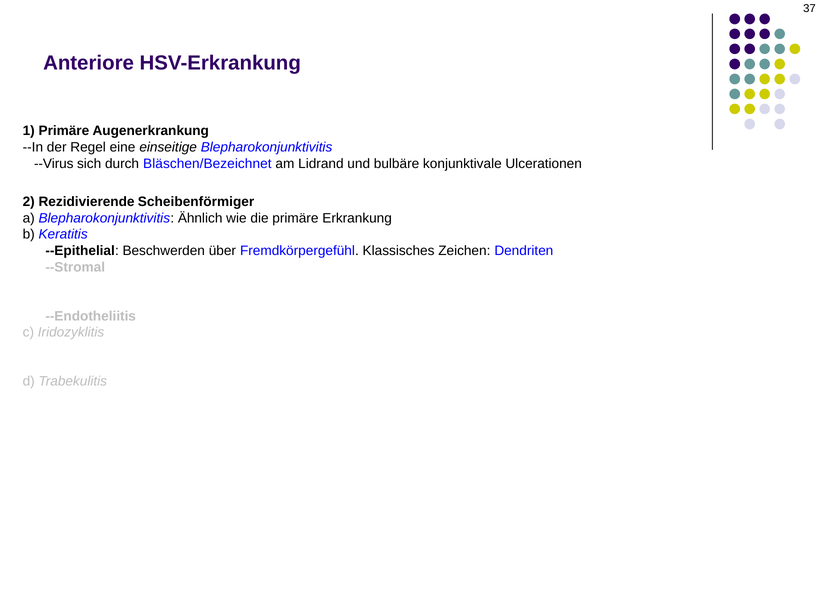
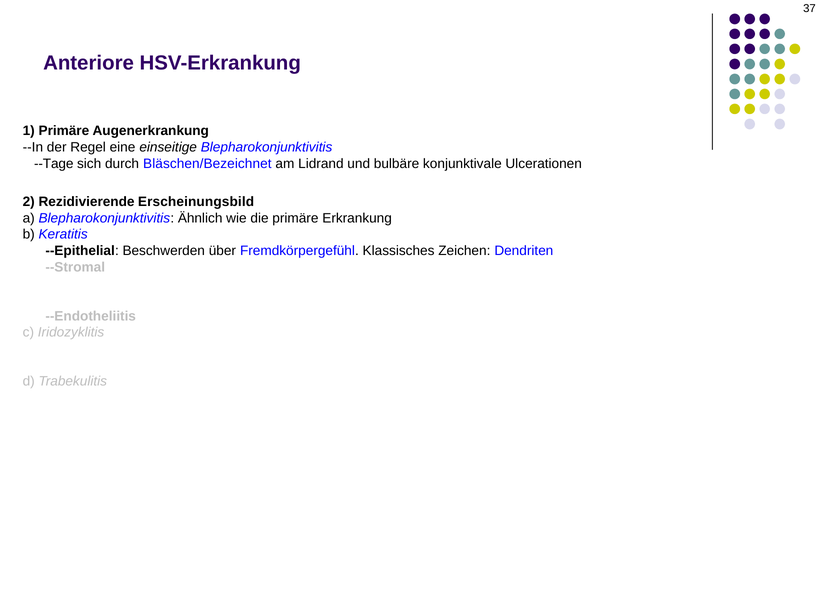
--Virus: --Virus -> --Tage
Rezidivierende Scheibenförmiger: Scheibenförmiger -> Erscheinungsbild
